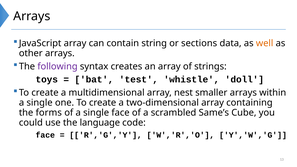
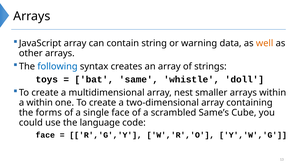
sections: sections -> warning
following colour: purple -> blue
test: test -> same
single at (40, 103): single -> within
